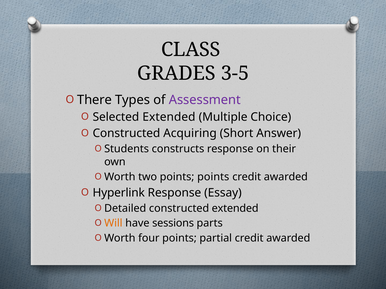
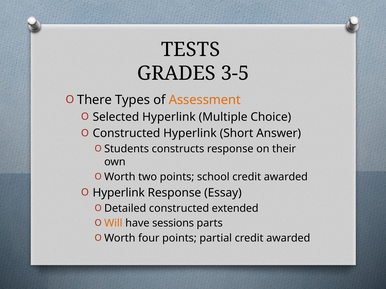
CLASS: CLASS -> TESTS
Assessment colour: purple -> orange
Selected Extended: Extended -> Hyperlink
Constructed Acquiring: Acquiring -> Hyperlink
points points: points -> school
